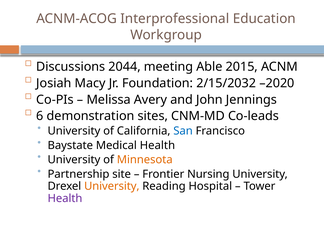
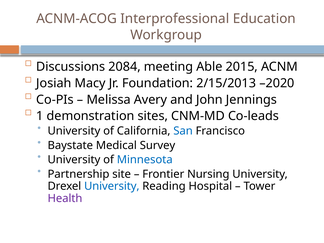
2044: 2044 -> 2084
2/15/2032: 2/15/2032 -> 2/15/2013
6: 6 -> 1
Medical Health: Health -> Survey
Minnesota colour: orange -> blue
University at (112, 186) colour: orange -> blue
